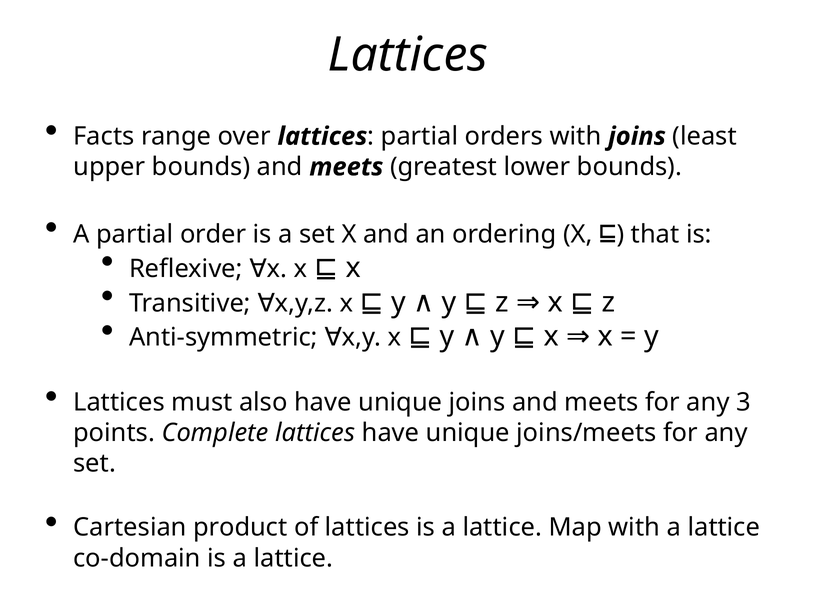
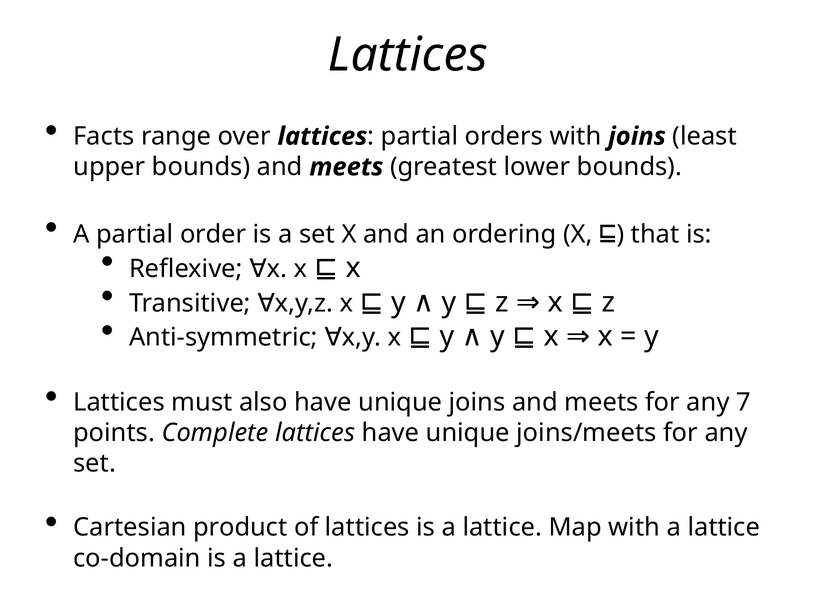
3: 3 -> 7
